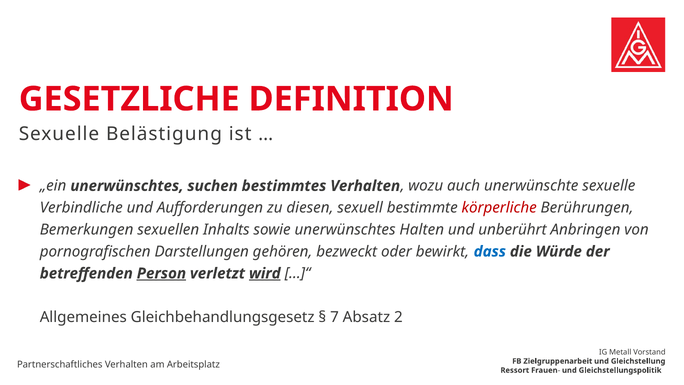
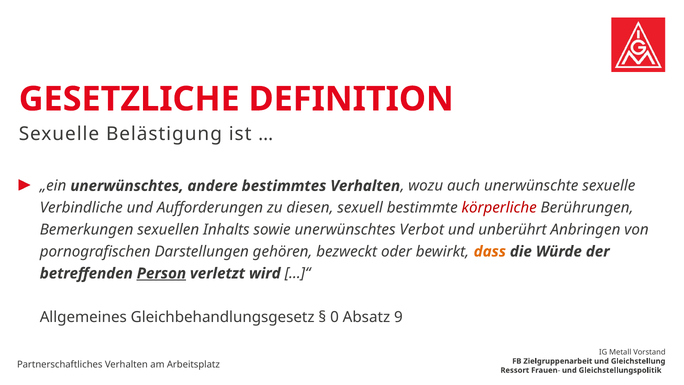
suchen: suchen -> andere
Halten: Halten -> Verbot
dass colour: blue -> orange
wird underline: present -> none
7: 7 -> 0
2: 2 -> 9
